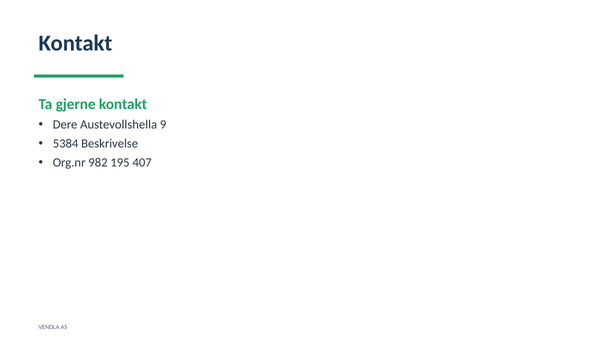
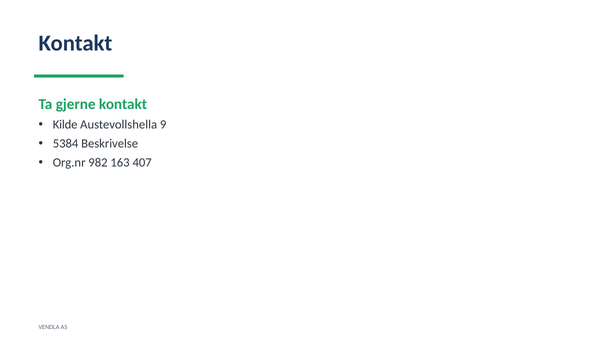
Dere: Dere -> Kilde
195: 195 -> 163
